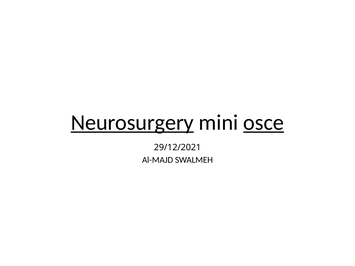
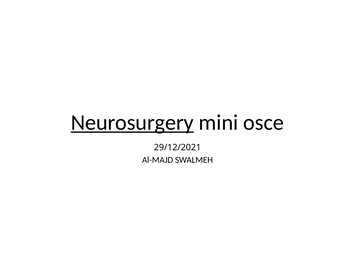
osce underline: present -> none
